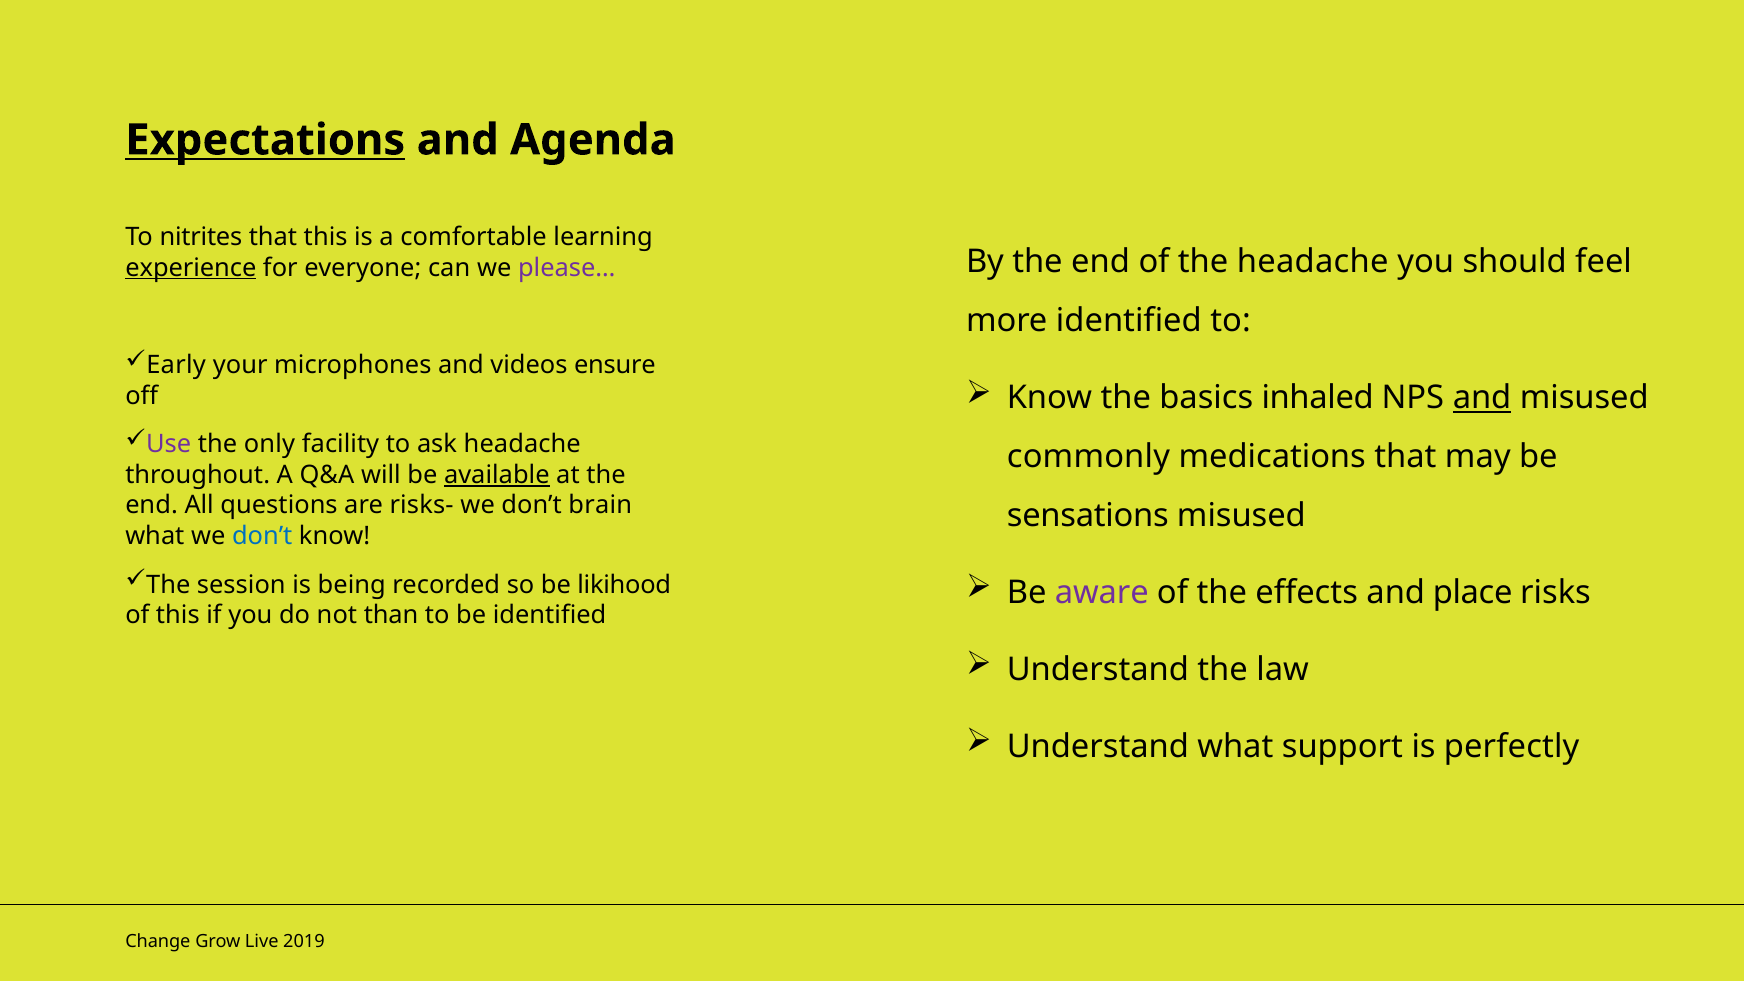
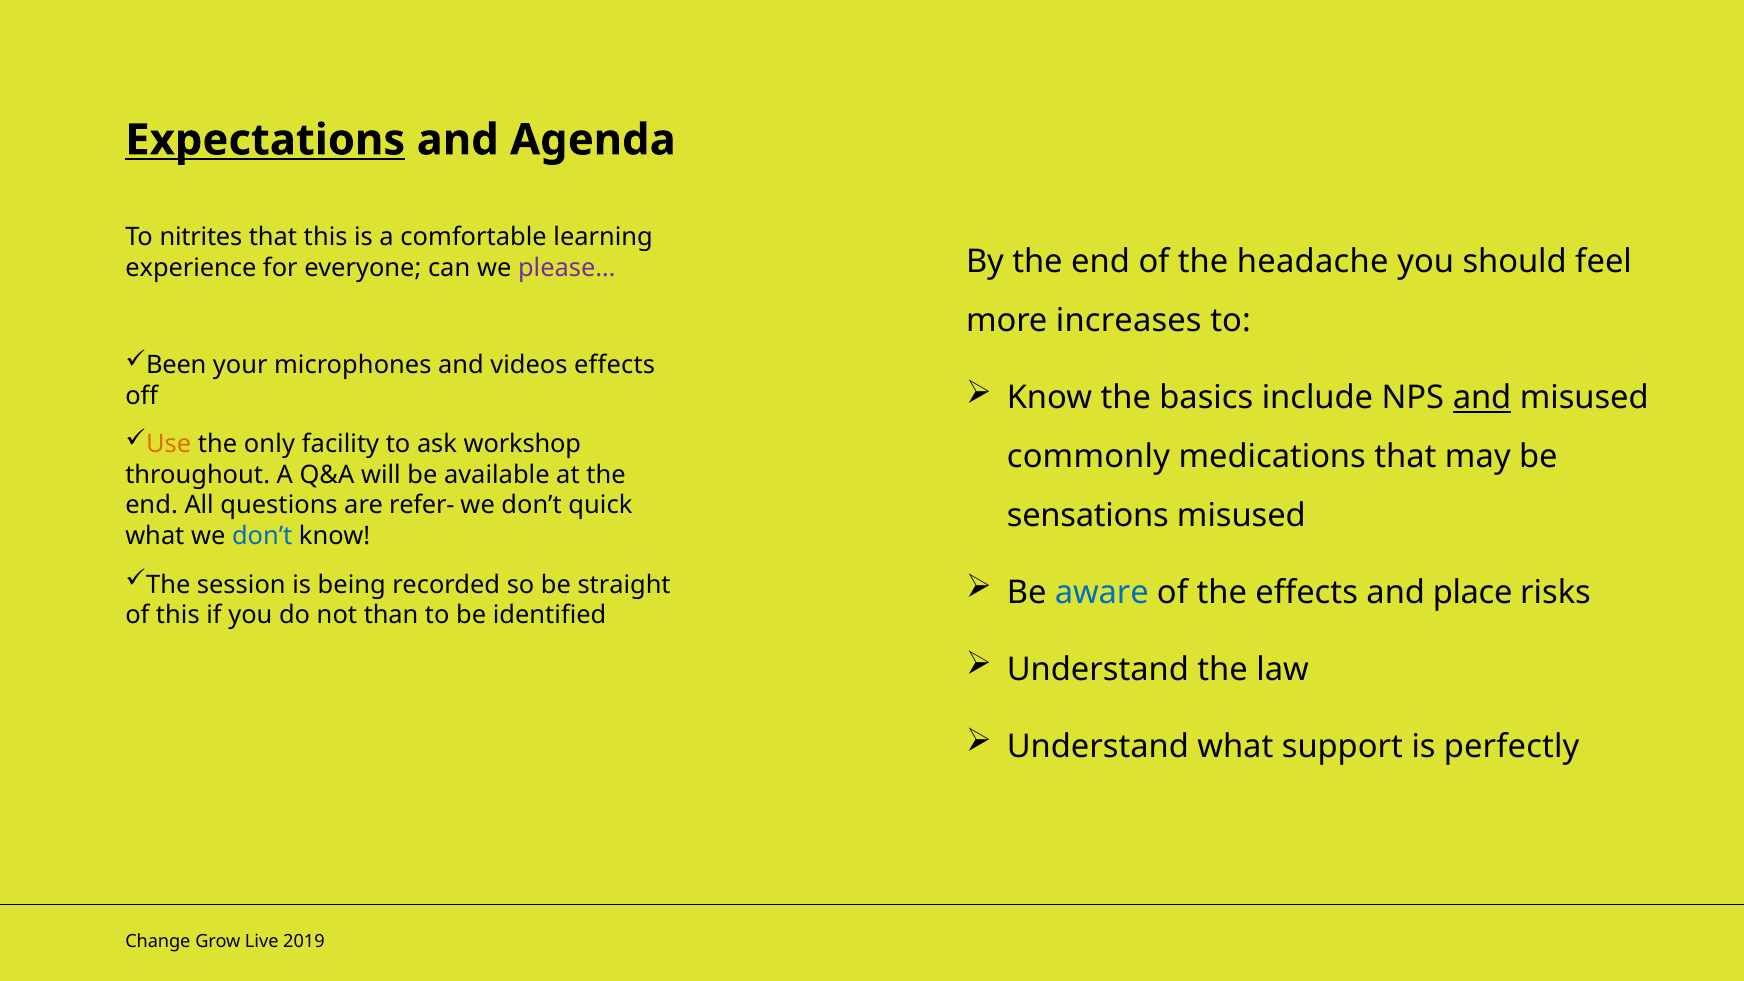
experience underline: present -> none
more identified: identified -> increases
Early: Early -> Been
videos ensure: ensure -> effects
inhaled: inhaled -> include
Use colour: purple -> orange
ask headache: headache -> workshop
available underline: present -> none
risks-: risks- -> refer-
brain: brain -> quick
likihood: likihood -> straight
aware colour: purple -> blue
